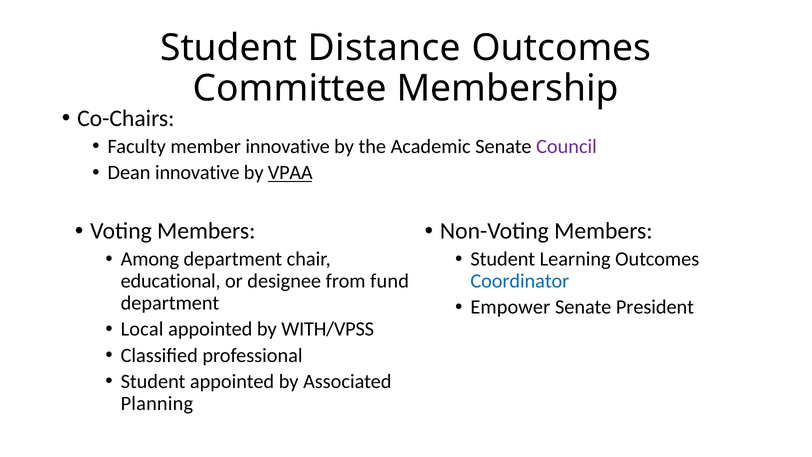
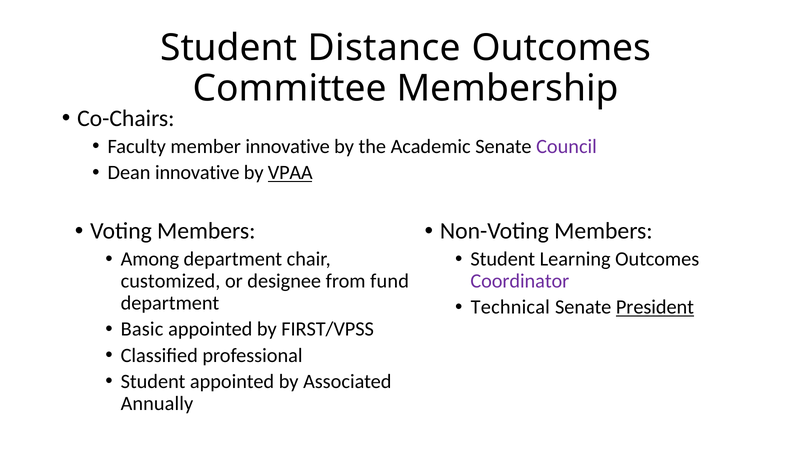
educational: educational -> customized
Coordinator colour: blue -> purple
Empower: Empower -> Technical
President underline: none -> present
Local: Local -> Basic
WITH/VPSS: WITH/VPSS -> FIRST/VPSS
Planning: Planning -> Annually
